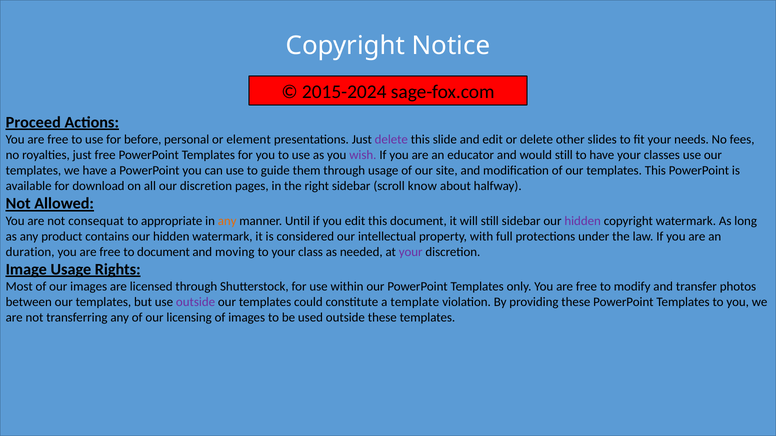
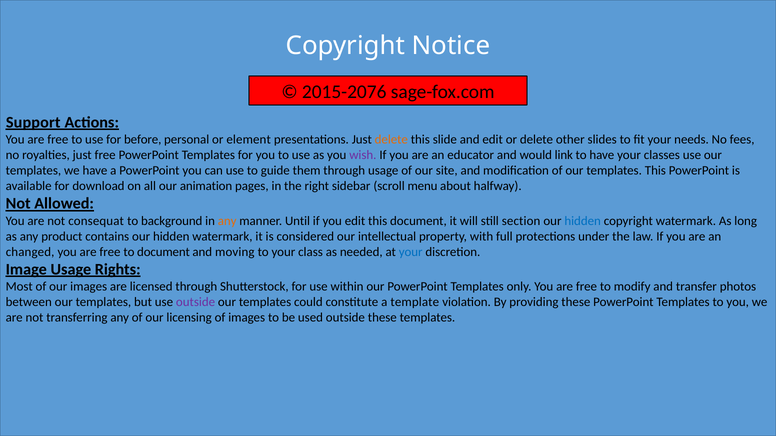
2015-2024: 2015-2024 -> 2015-2076
Proceed: Proceed -> Support
delete at (391, 140) colour: purple -> orange
would still: still -> link
our discretion: discretion -> animation
know: know -> menu
appropriate: appropriate -> background
still sidebar: sidebar -> section
hidden at (583, 221) colour: purple -> blue
duration: duration -> changed
your at (411, 252) colour: purple -> blue
